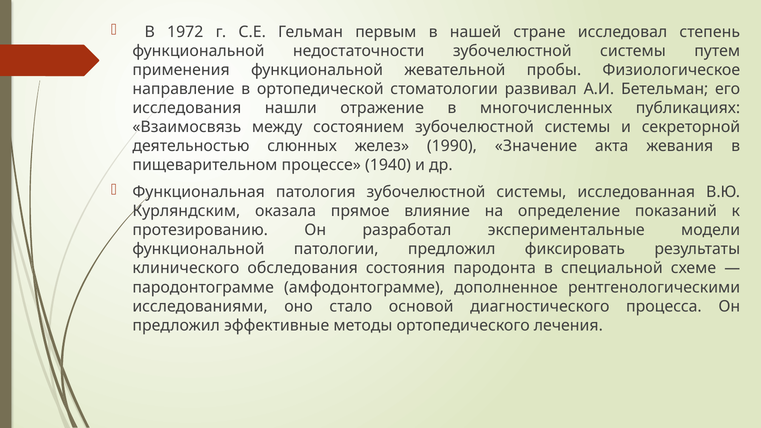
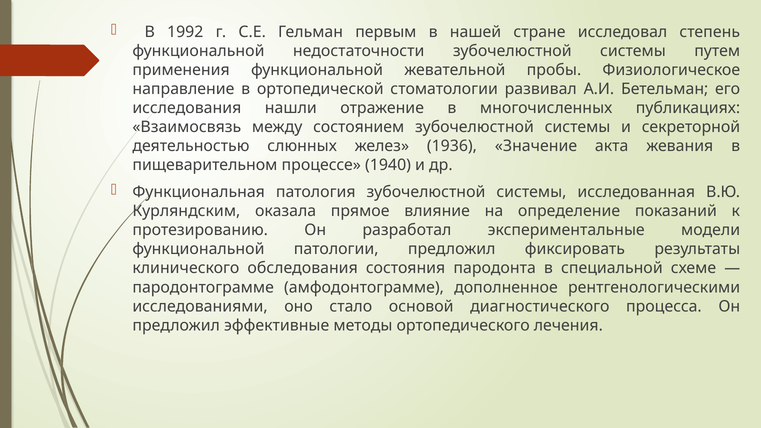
1972: 1972 -> 1992
1990: 1990 -> 1936
